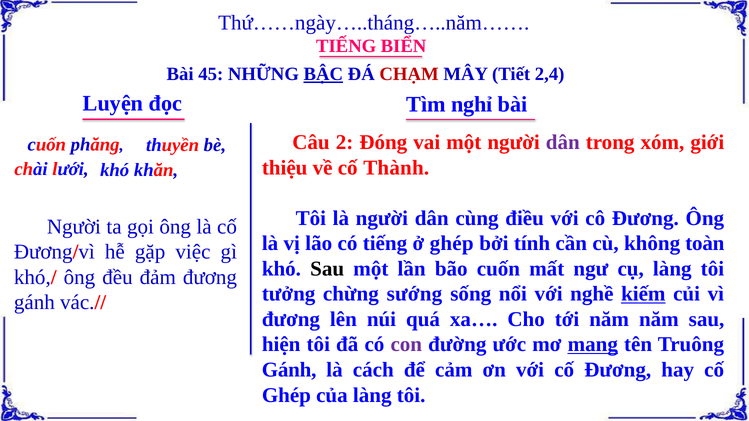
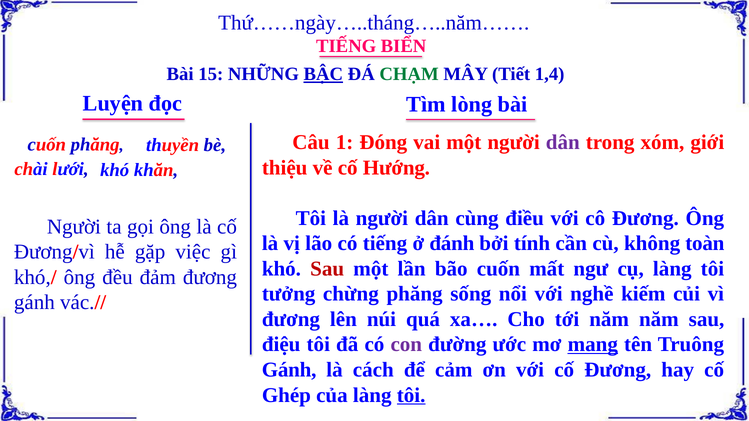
45: 45 -> 15
CHẠM colour: red -> green
2,4: 2,4 -> 1,4
nghỉ: nghỉ -> lòng
2: 2 -> 1
Thành: Thành -> Hướng
ở ghép: ghép -> đánh
Sau at (327, 269) colour: black -> red
chừng sướng: sướng -> phăng
kiếm underline: present -> none
hiện: hiện -> điệu
tôi at (411, 395) underline: none -> present
